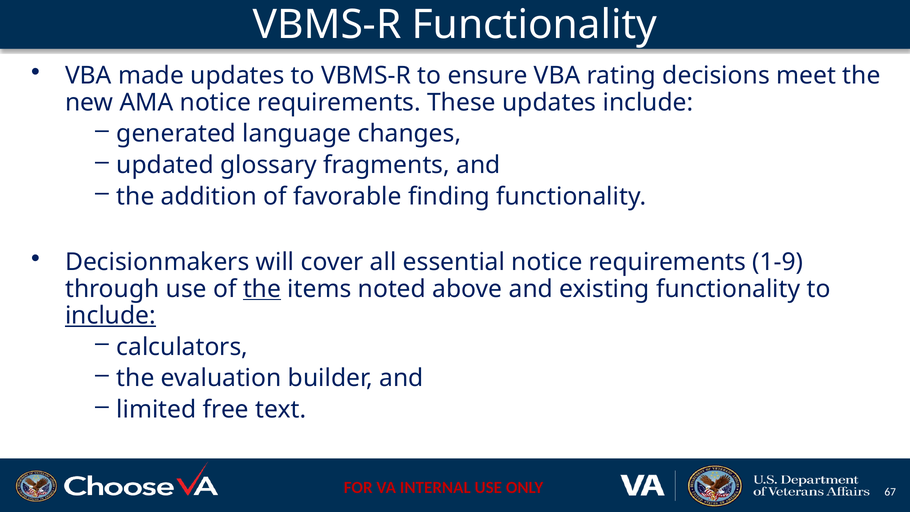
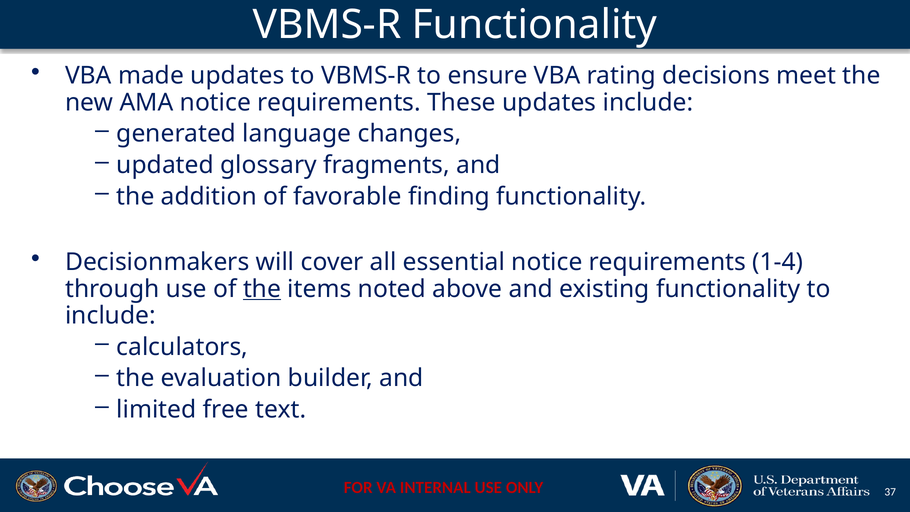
1-9: 1-9 -> 1-4
include at (110, 315) underline: present -> none
67: 67 -> 37
